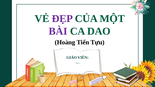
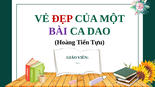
ĐẸP colour: purple -> red
